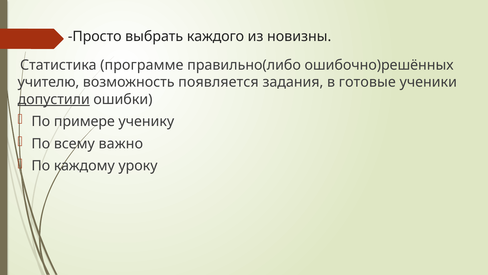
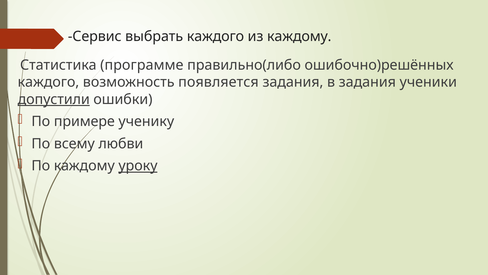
Просто: Просто -> Сервис
из новизны: новизны -> каждому
учителю at (48, 82): учителю -> каждого
в готовые: готовые -> задания
важно: важно -> любви
уроку underline: none -> present
